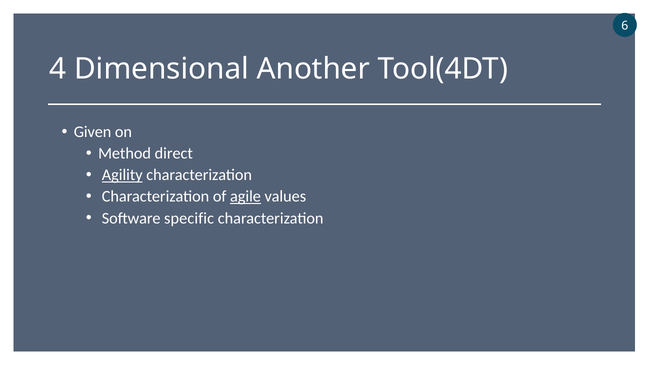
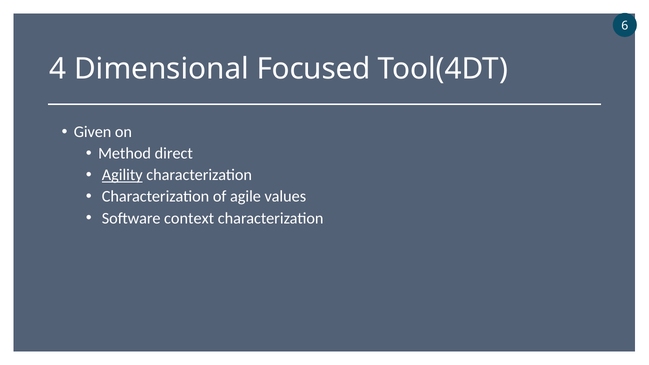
Another: Another -> Focused
agile underline: present -> none
specific: specific -> context
